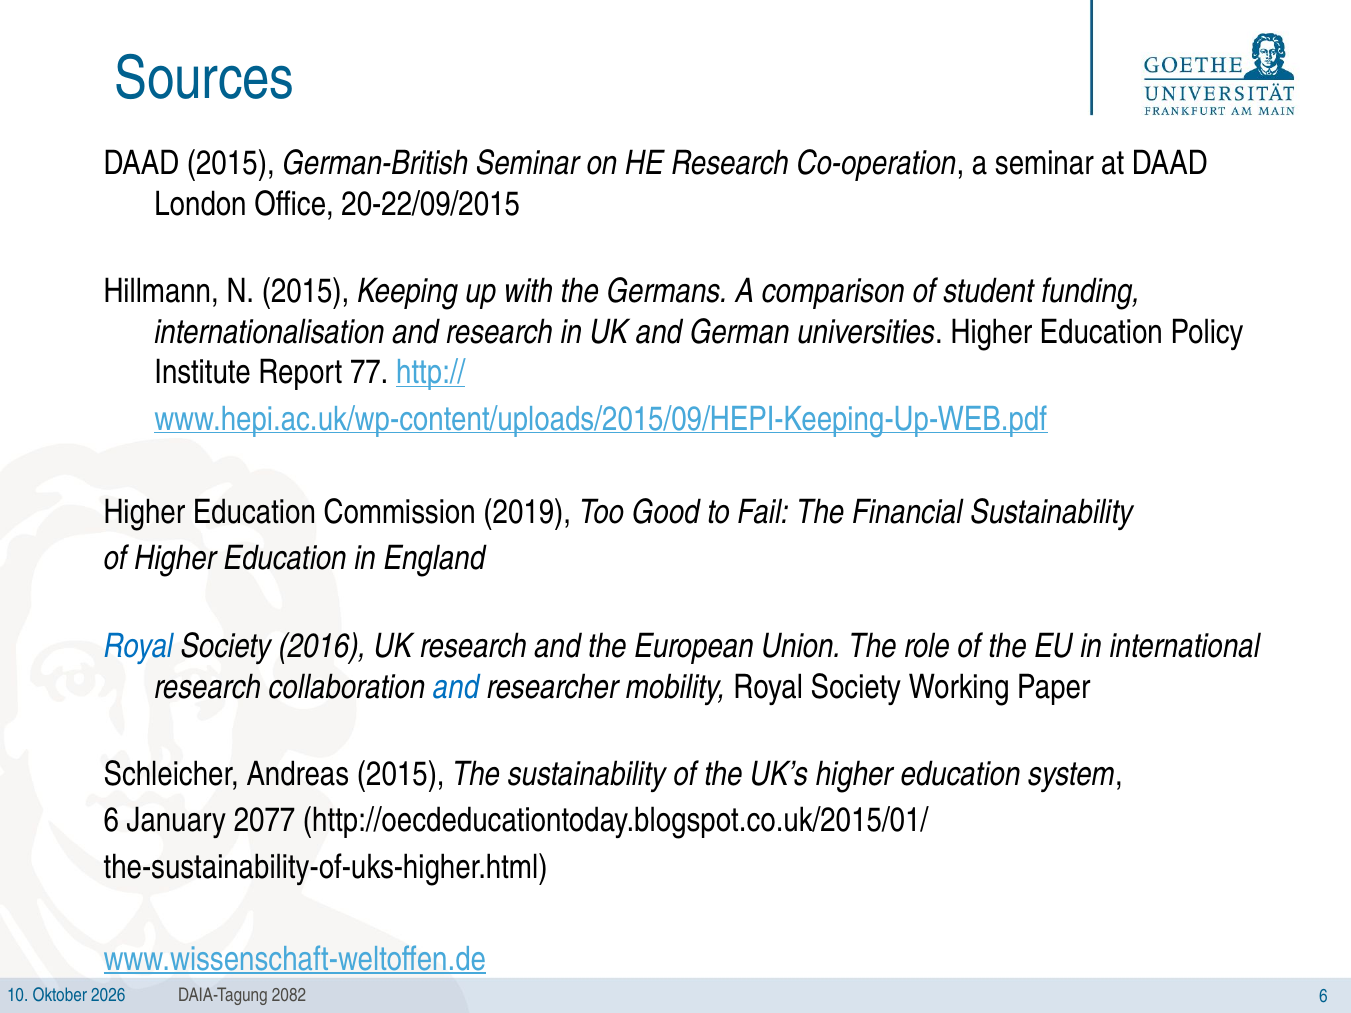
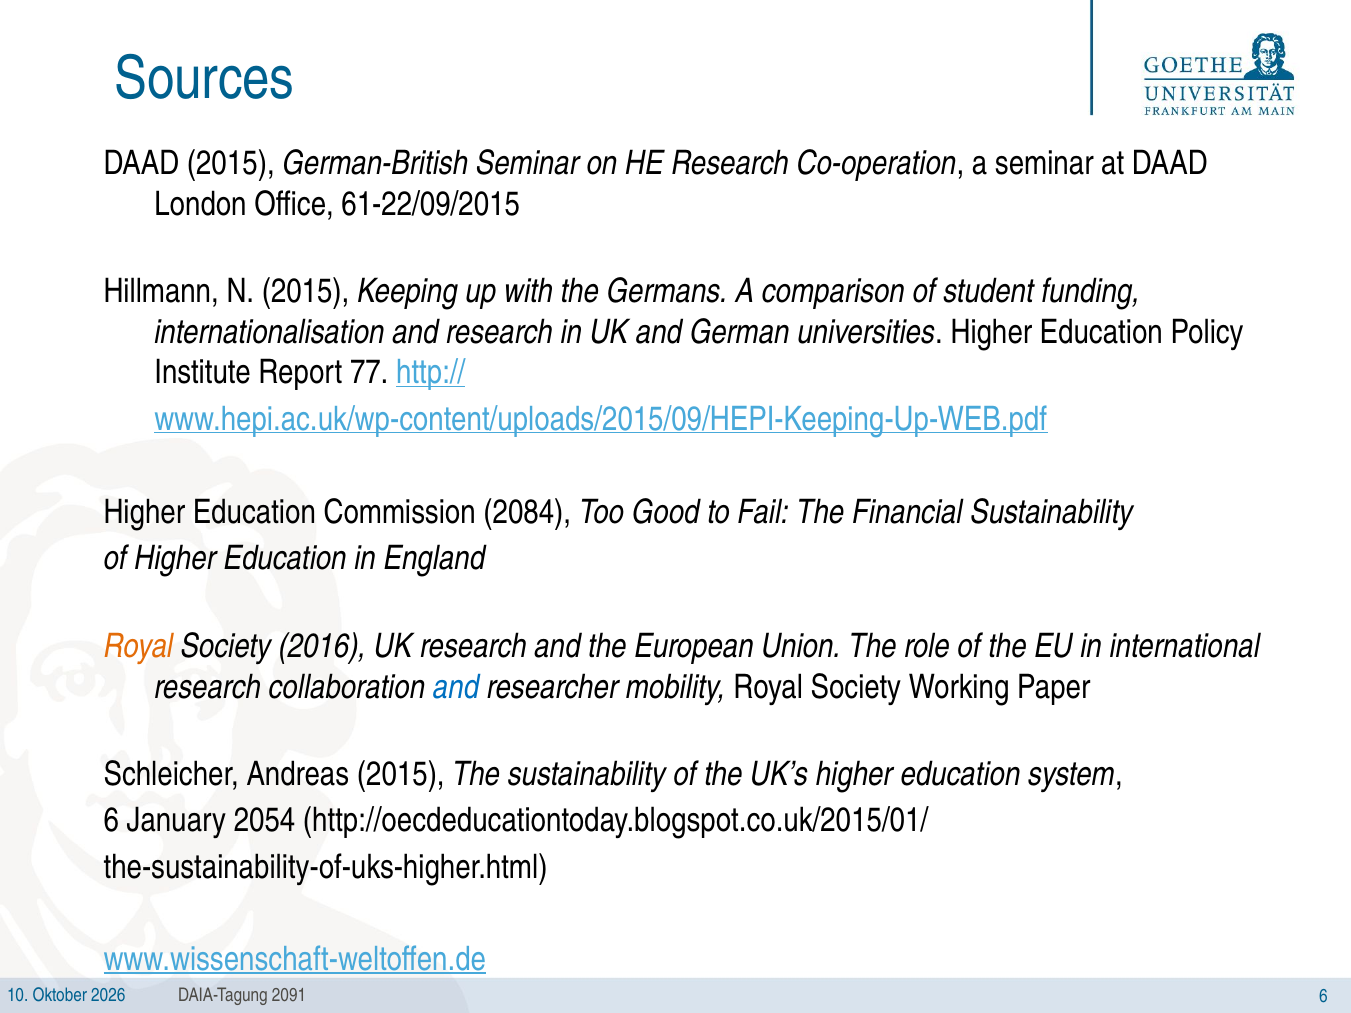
20-22/09/2015: 20-22/09/2015 -> 61-22/09/2015
2019: 2019 -> 2084
Royal at (138, 647) colour: blue -> orange
2077: 2077 -> 2054
2082: 2082 -> 2091
